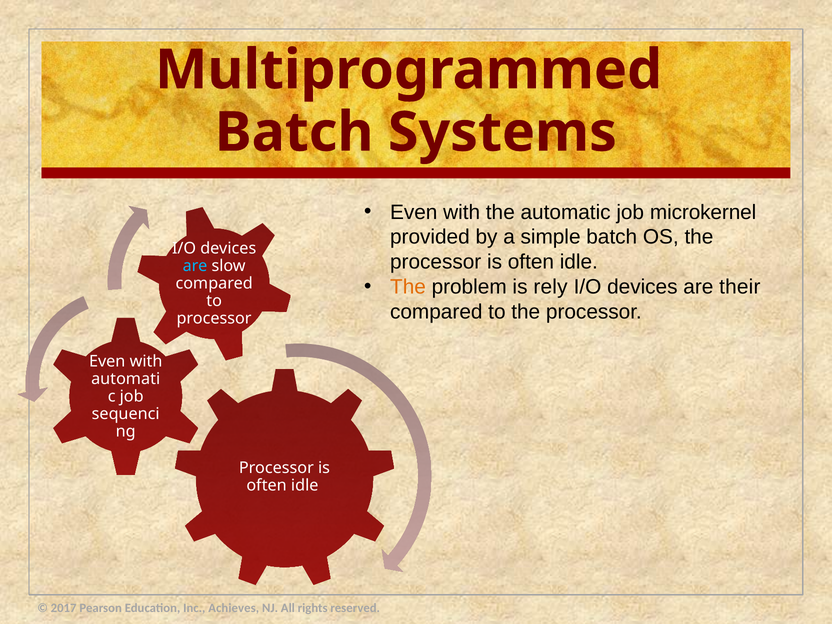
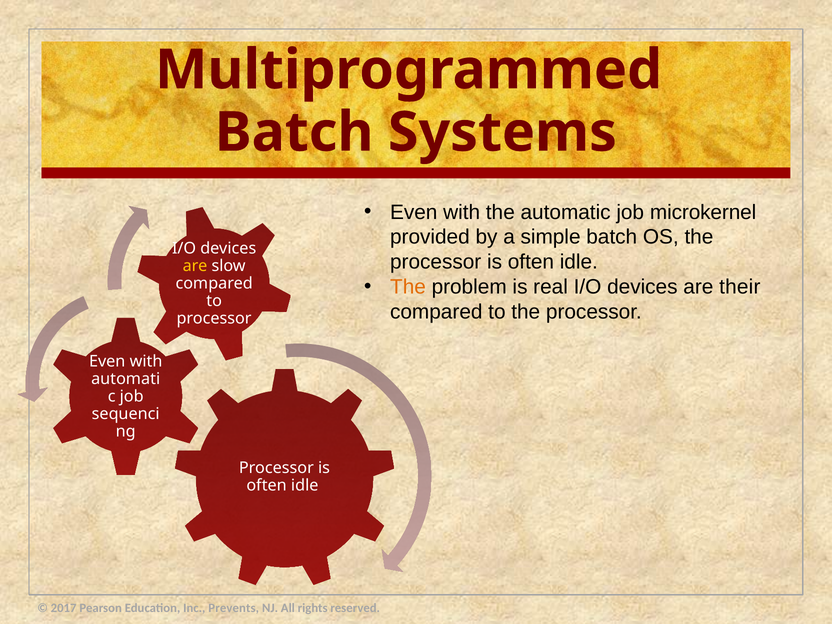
are at (195, 266) colour: light blue -> yellow
rely: rely -> real
Achieves: Achieves -> Prevents
